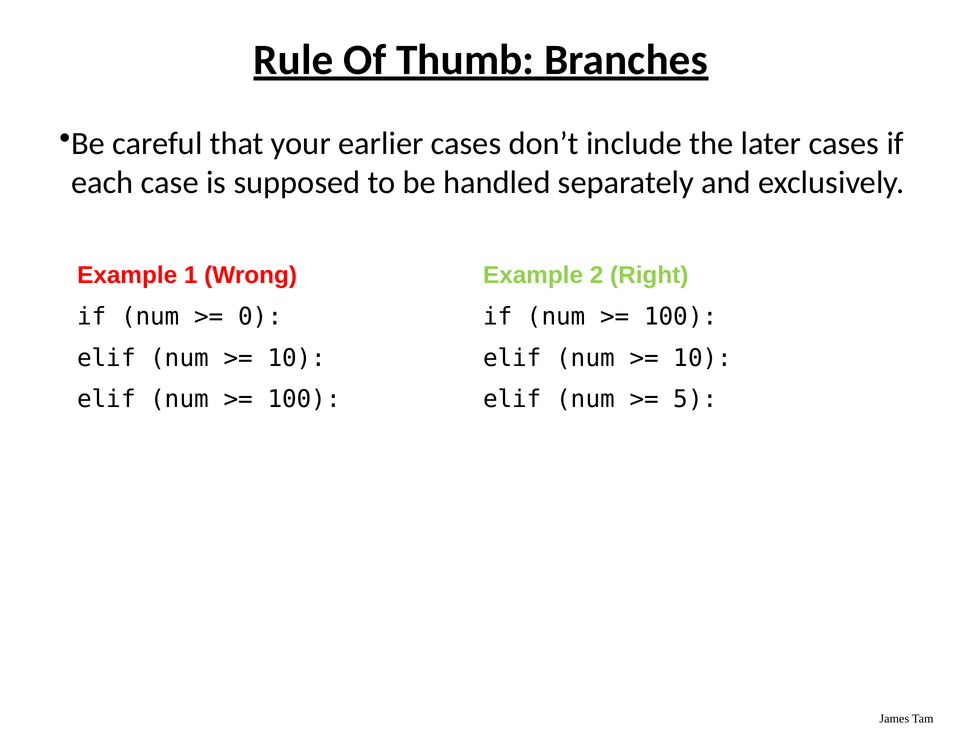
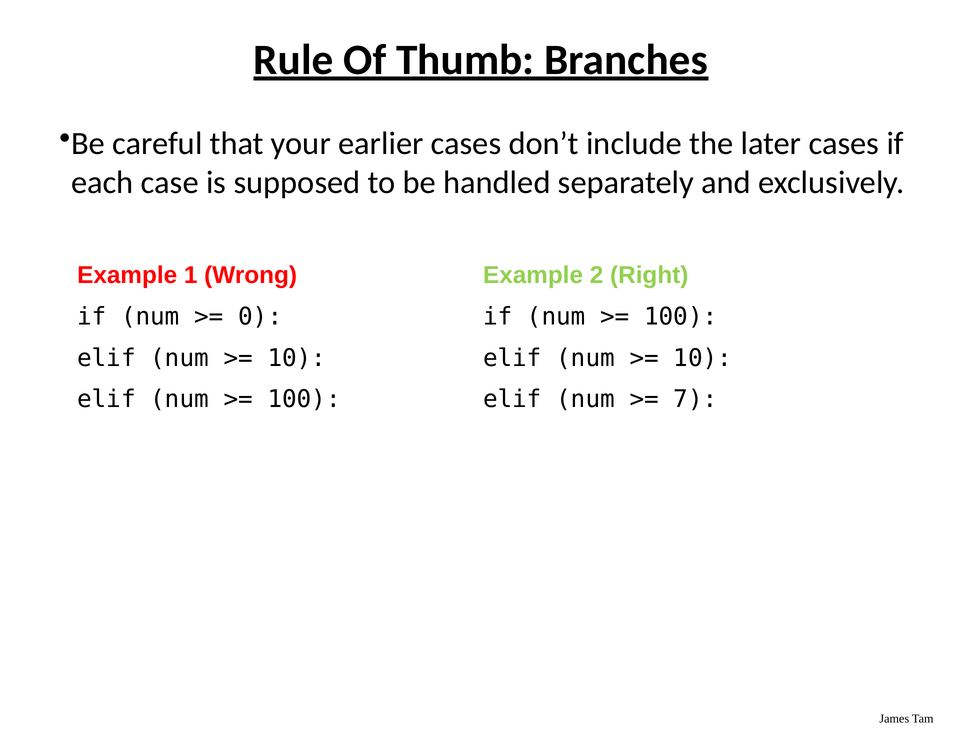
5: 5 -> 7
